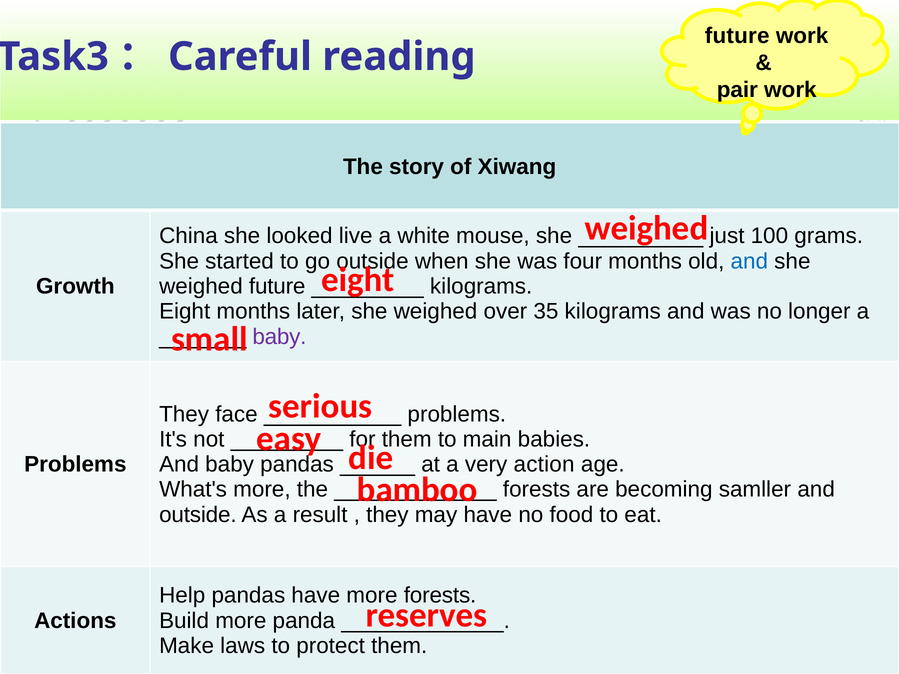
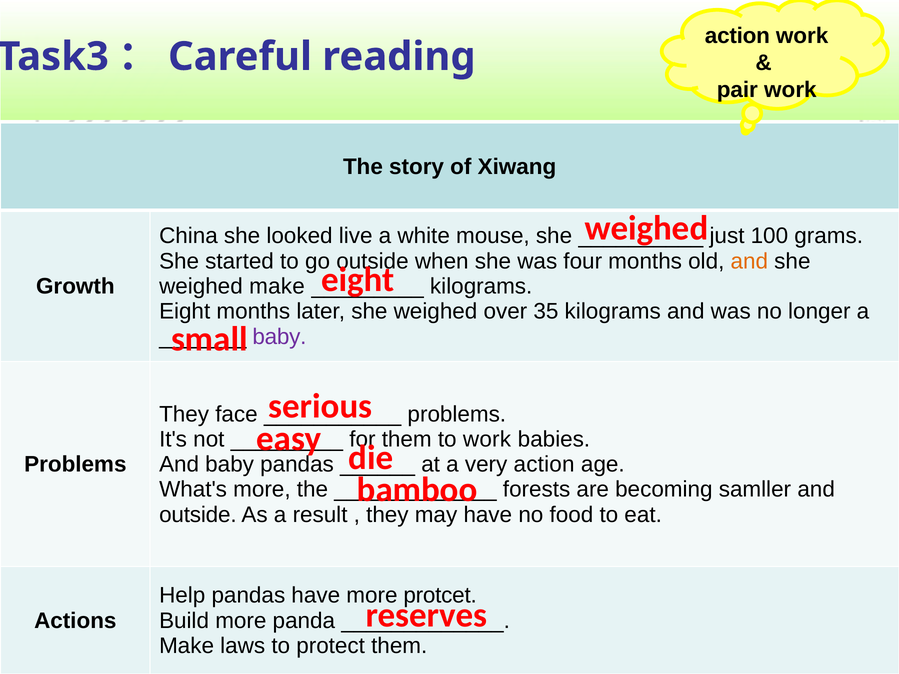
future at (737, 36): future -> action
and at (749, 261) colour: blue -> orange
weighed future: future -> make
to main: main -> work
more forests: forests -> protcet
